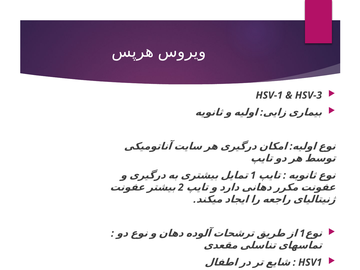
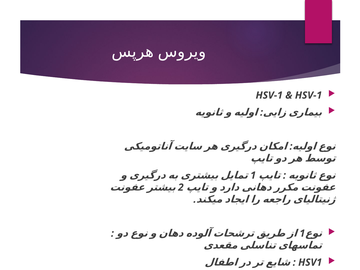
HSV-3 at (308, 95): HSV-3 -> HSV-1
